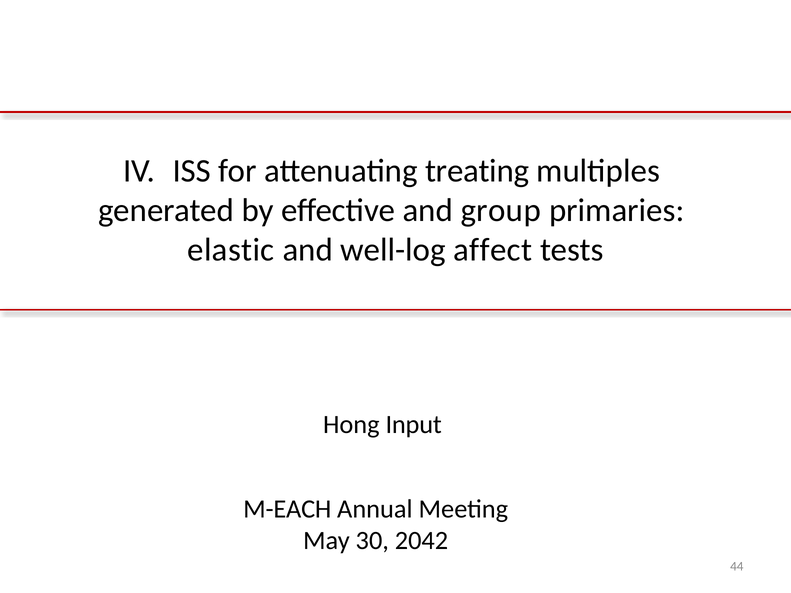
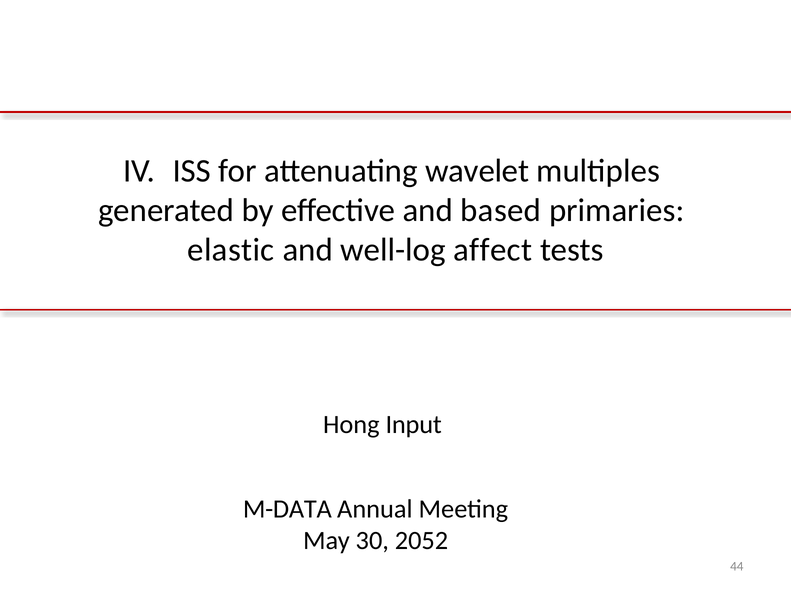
treating: treating -> wavelet
group: group -> based
M-EACH: M-EACH -> M-DATA
2042: 2042 -> 2052
